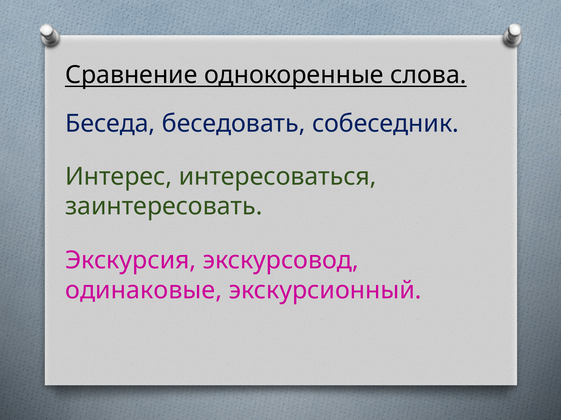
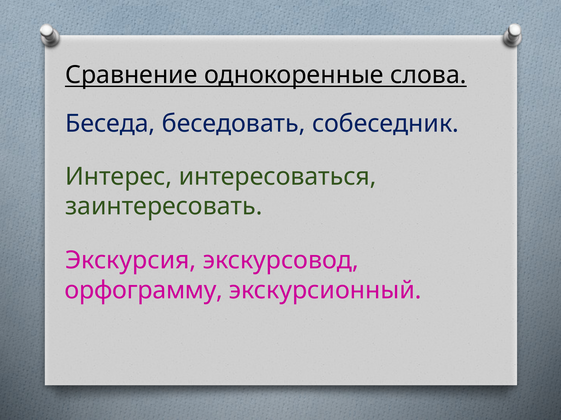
одинаковые: одинаковые -> орфограмму
